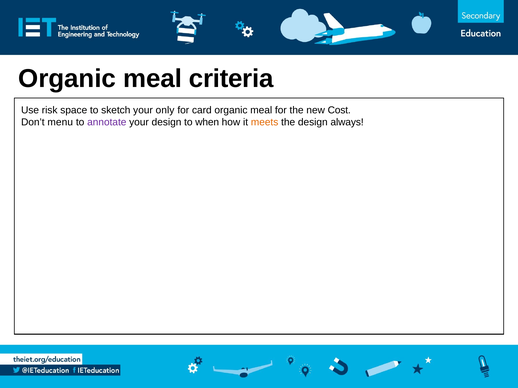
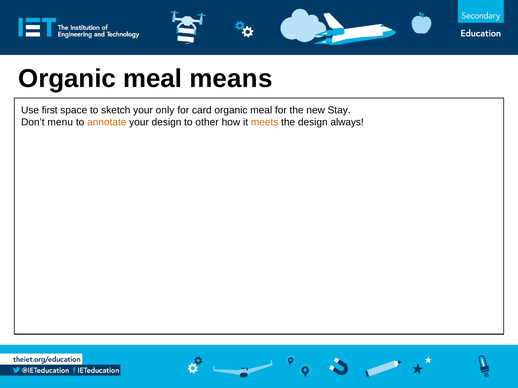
criteria: criteria -> means
risk: risk -> first
Cost: Cost -> Stay
annotate colour: purple -> orange
when: when -> other
